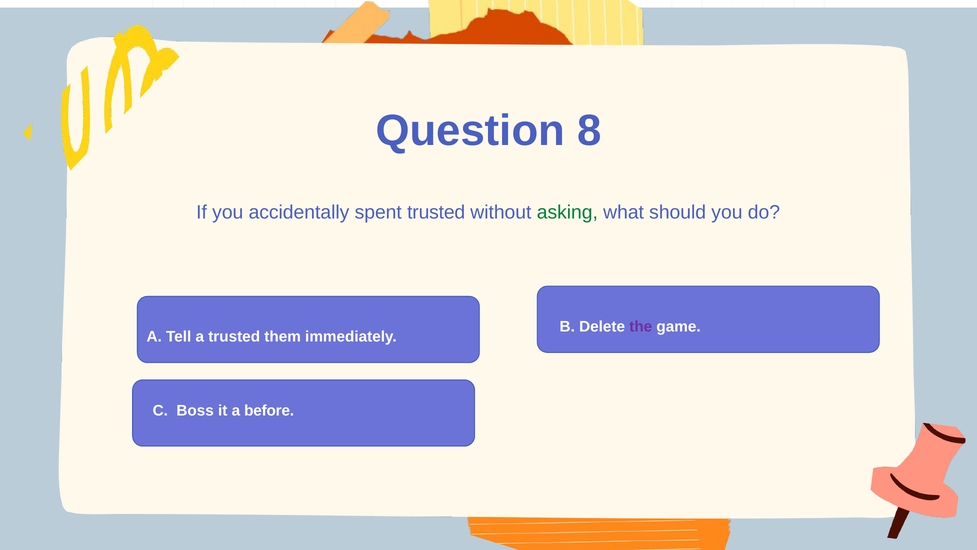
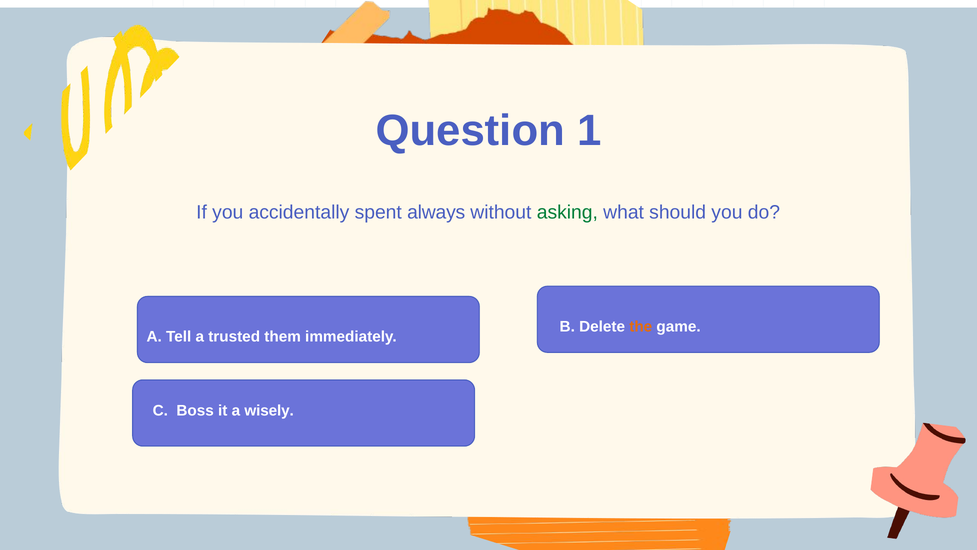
8: 8 -> 1
spent trusted: trusted -> always
the colour: purple -> orange
before: before -> wisely
